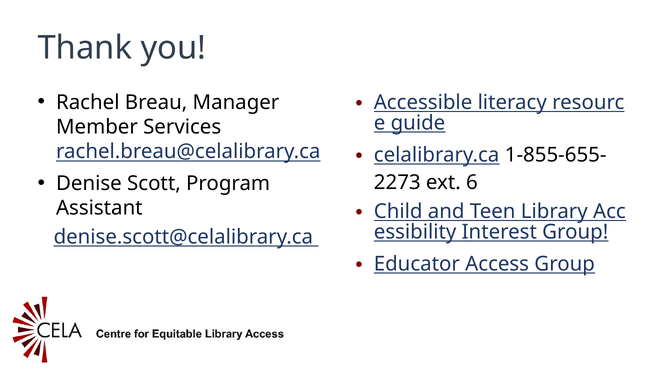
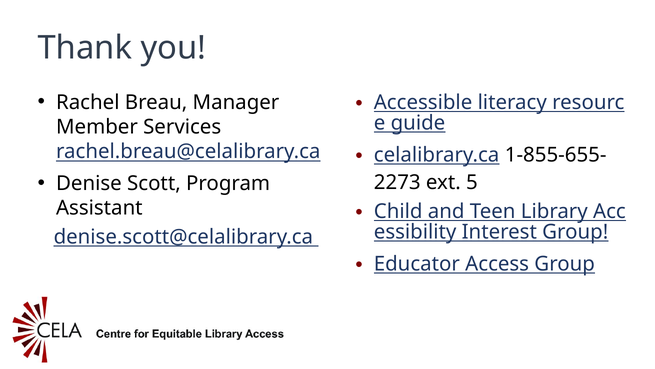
6: 6 -> 5
